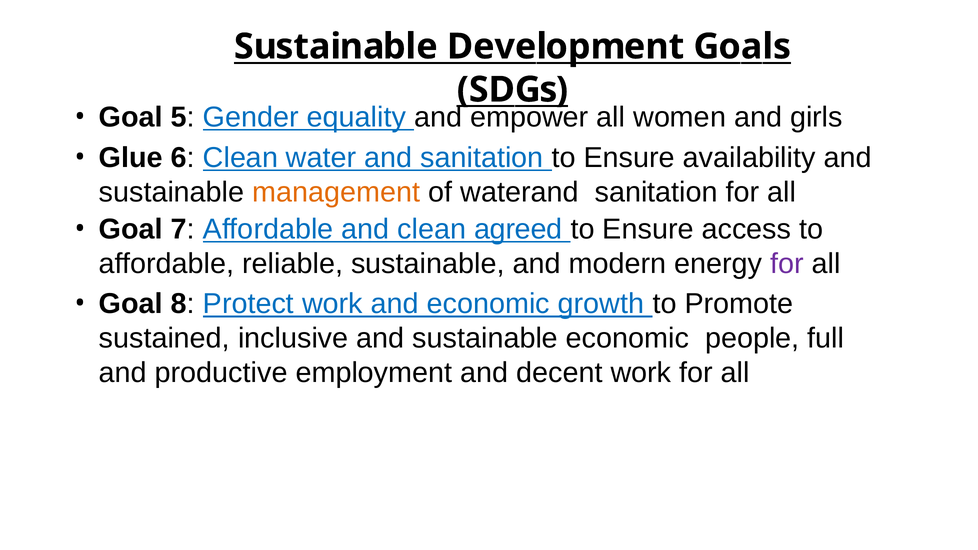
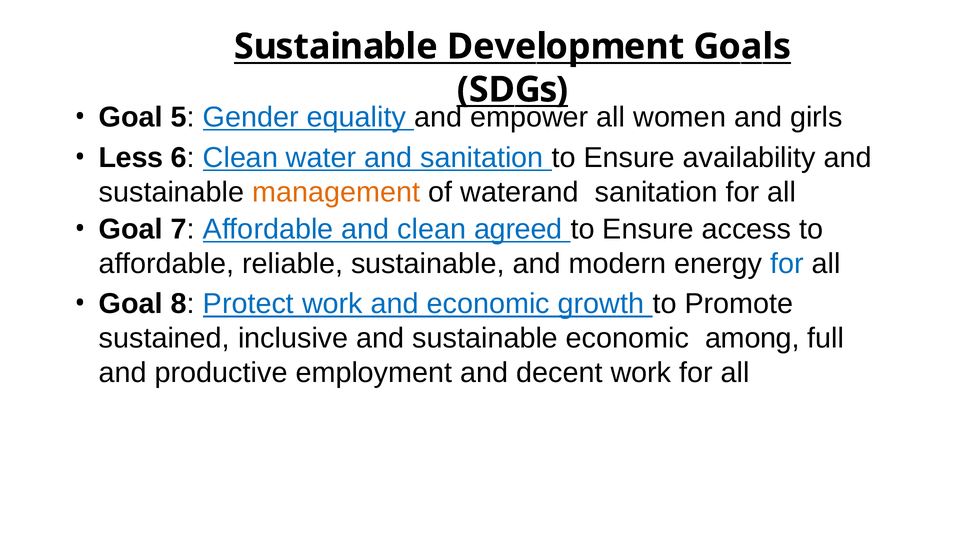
Glue: Glue -> Less
for at (787, 264) colour: purple -> blue
people: people -> among
